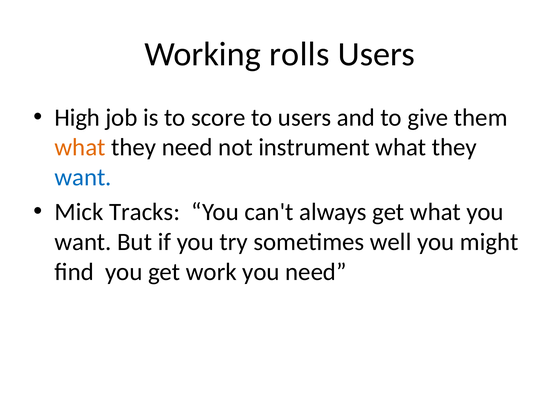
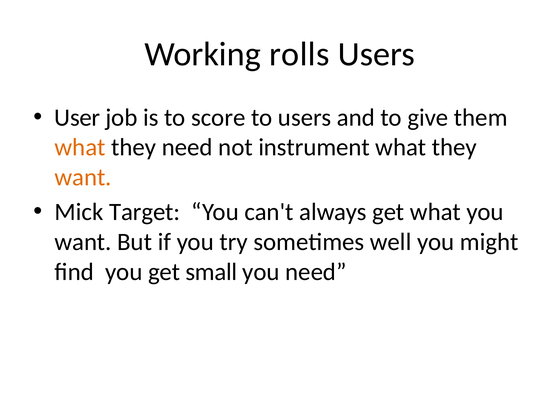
High: High -> User
want at (83, 177) colour: blue -> orange
Tracks: Tracks -> Target
work: work -> small
